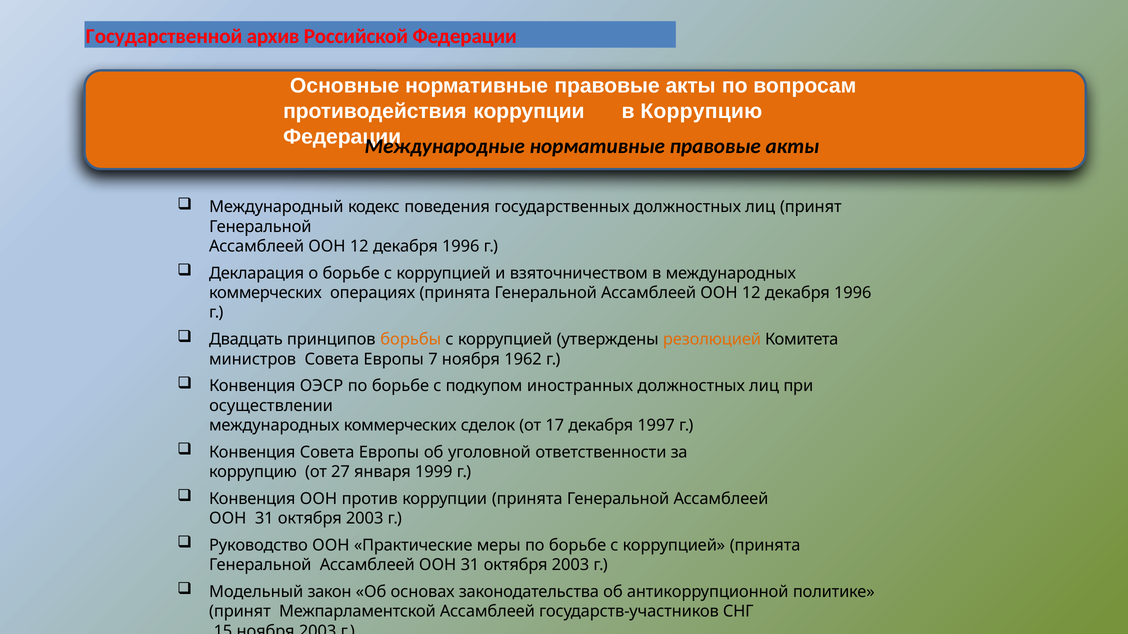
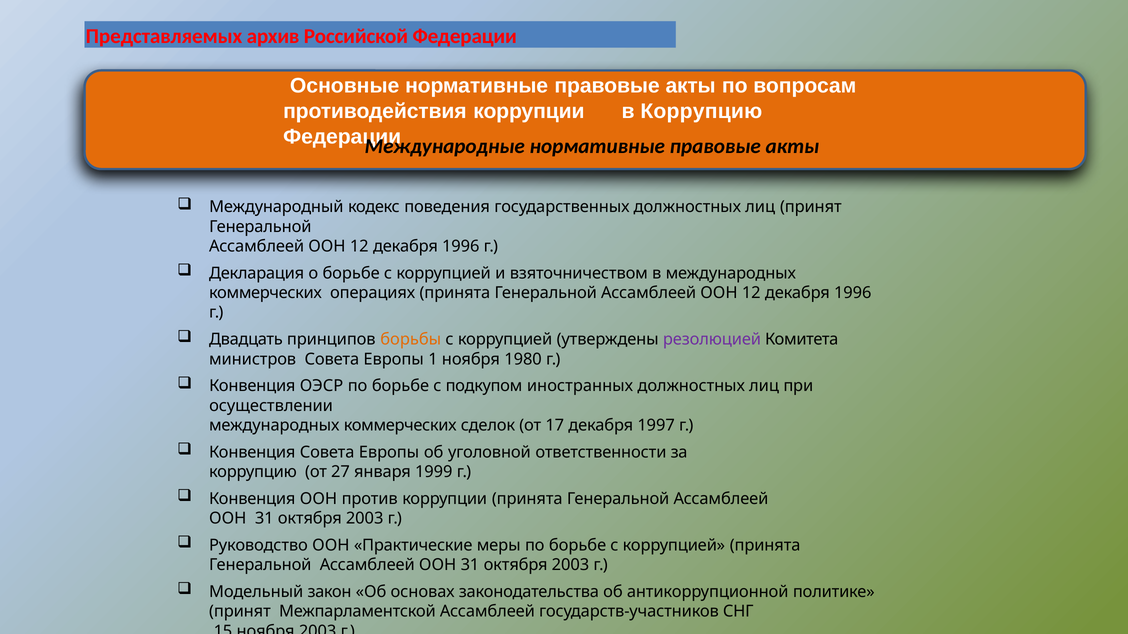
Государственной: Государственной -> Представляемых
резолюцией colour: orange -> purple
7: 7 -> 1
1962: 1962 -> 1980
